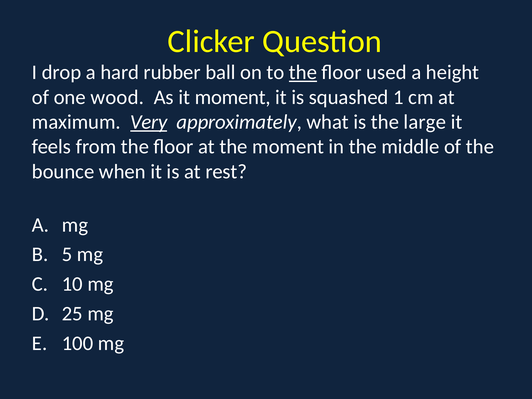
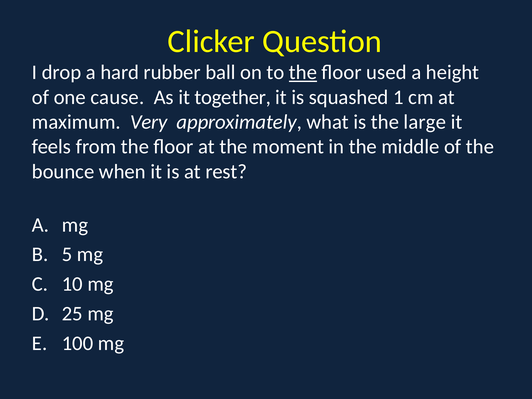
wood: wood -> cause
it moment: moment -> together
Very underline: present -> none
